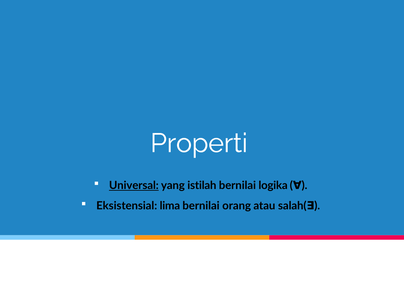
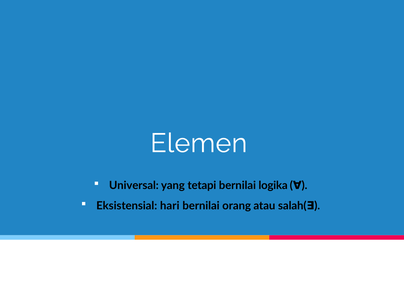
Properti: Properti -> Elemen
Universal underline: present -> none
istilah: istilah -> tetapi
lima: lima -> hari
